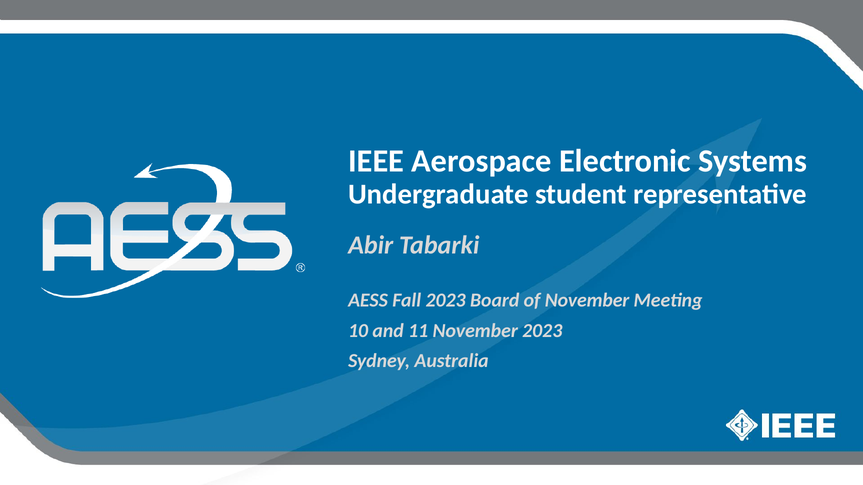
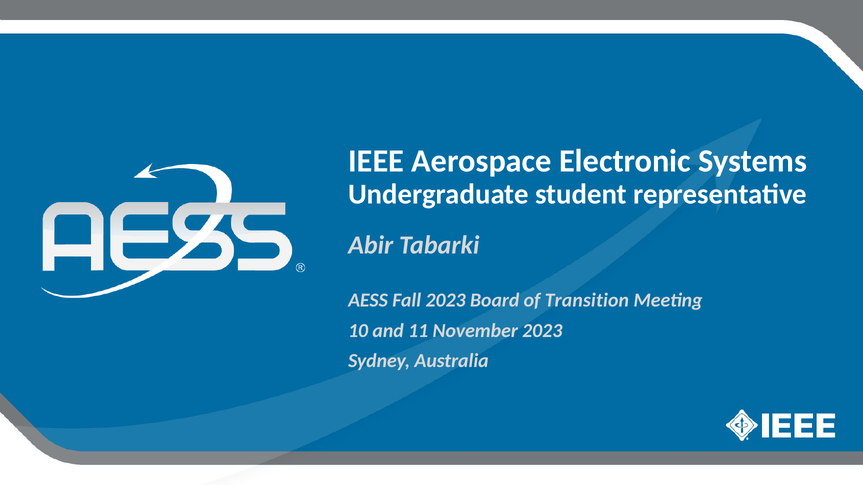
of November: November -> Transition
